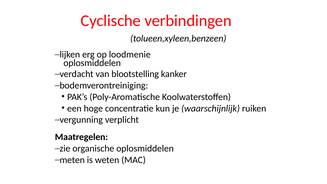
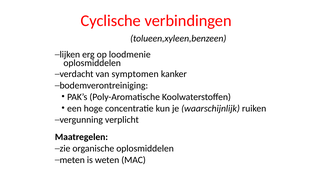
blootstelling: blootstelling -> symptomen
